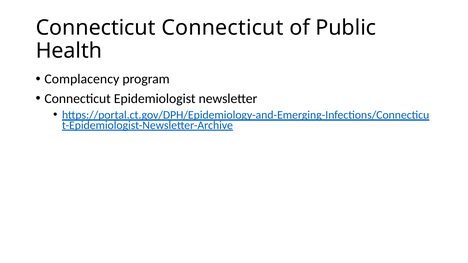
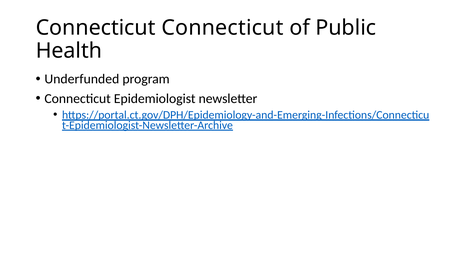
Complacency: Complacency -> Underfunded
